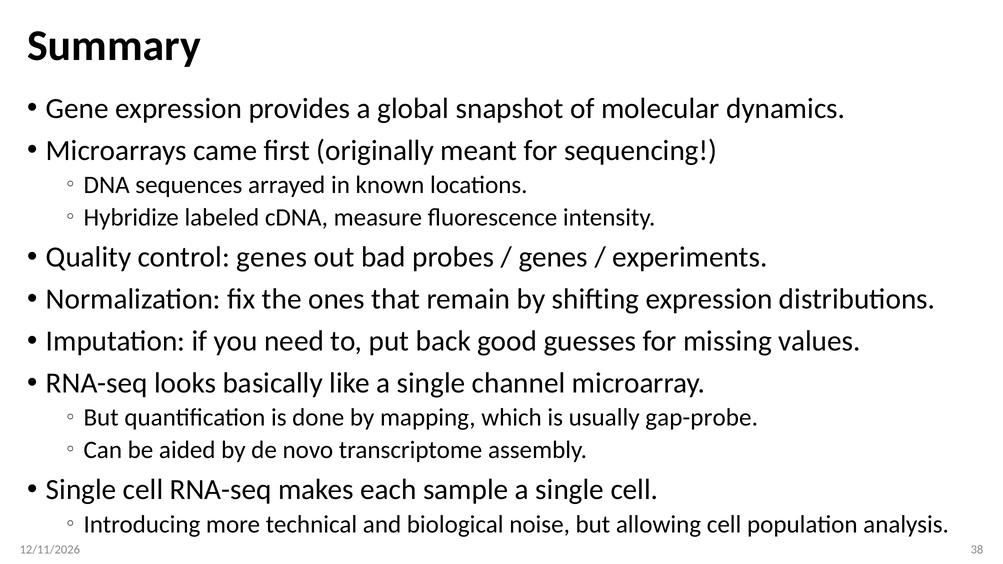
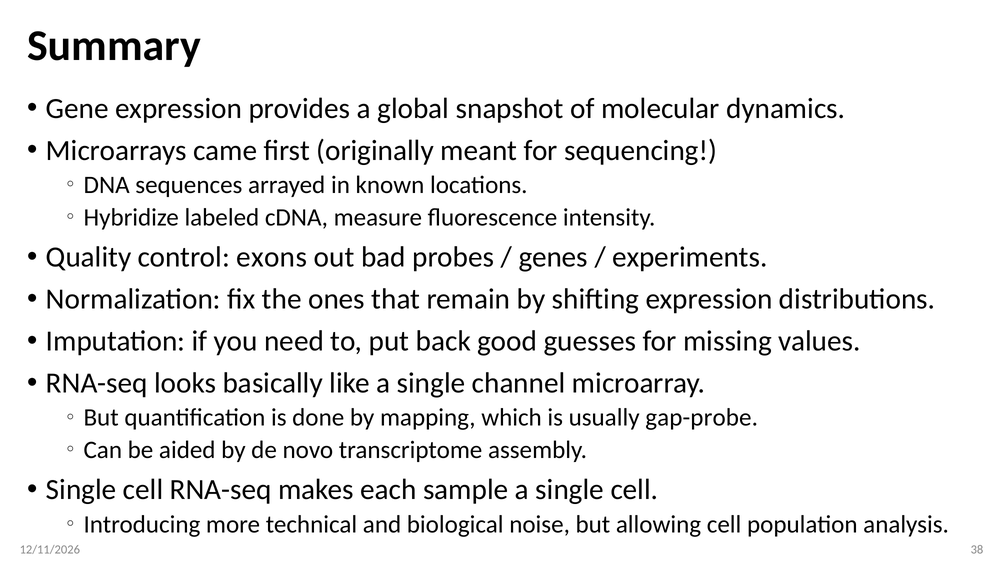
control genes: genes -> exons
